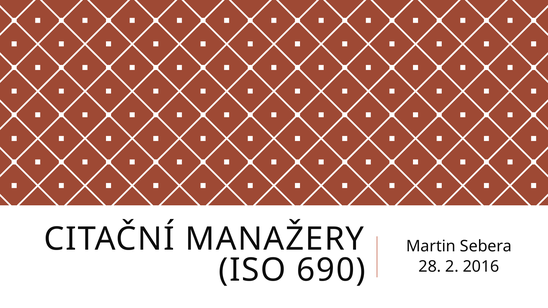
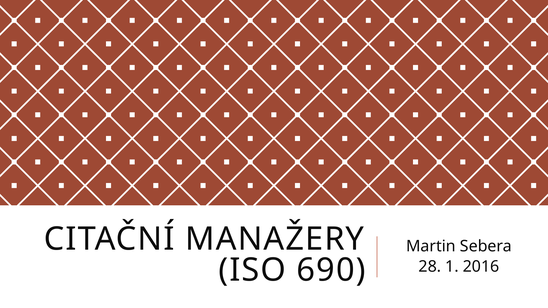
2: 2 -> 1
